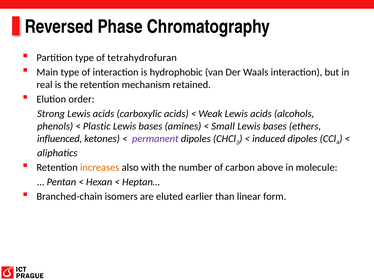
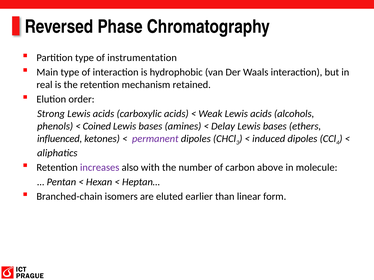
tetrahydrofuran: tetrahydrofuran -> instrumentation
Plastic: Plastic -> Coined
Small: Small -> Delay
increases colour: orange -> purple
